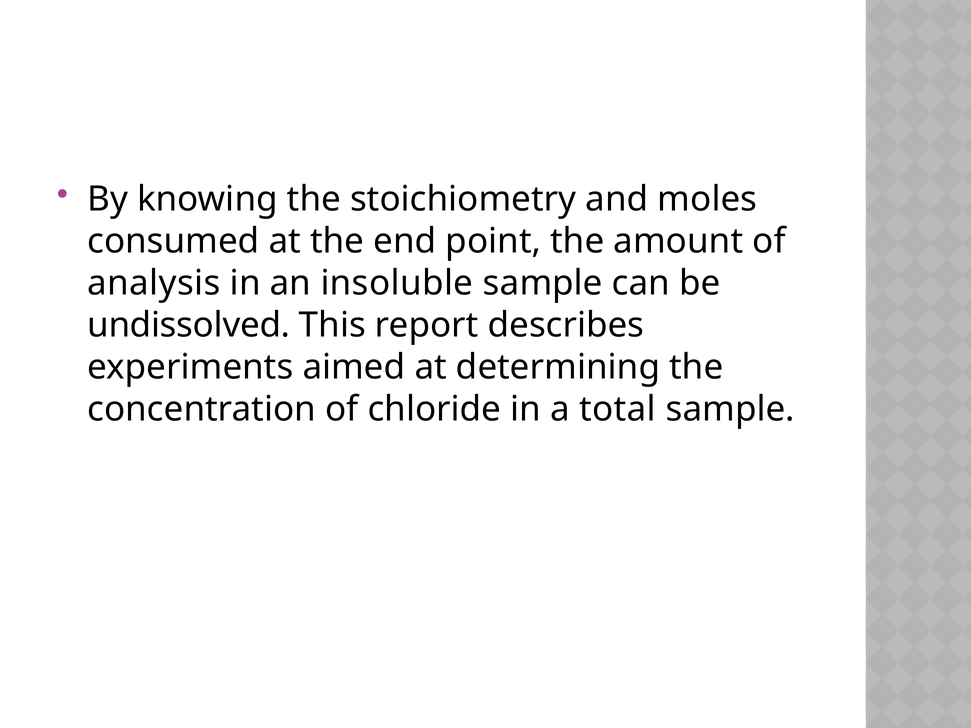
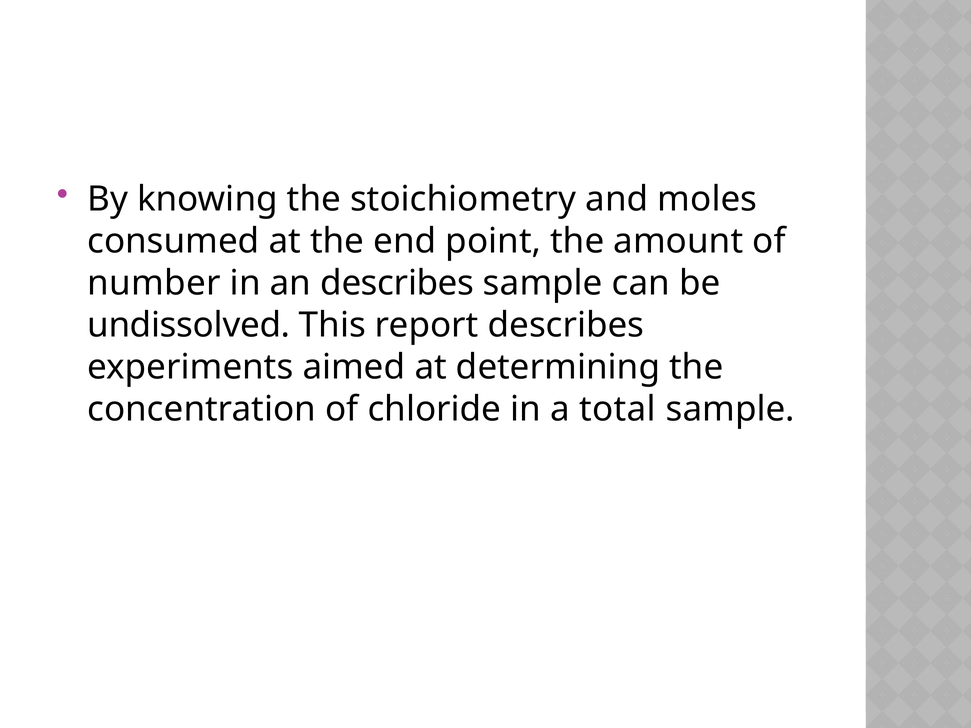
analysis: analysis -> number
an insoluble: insoluble -> describes
